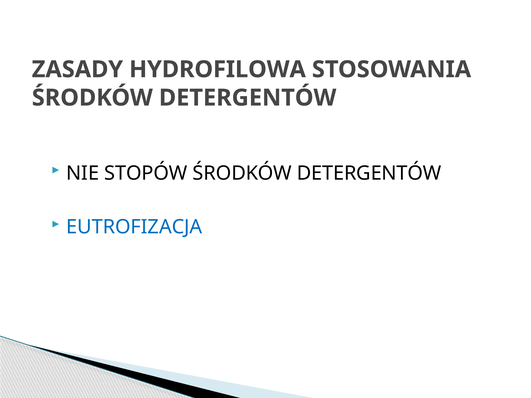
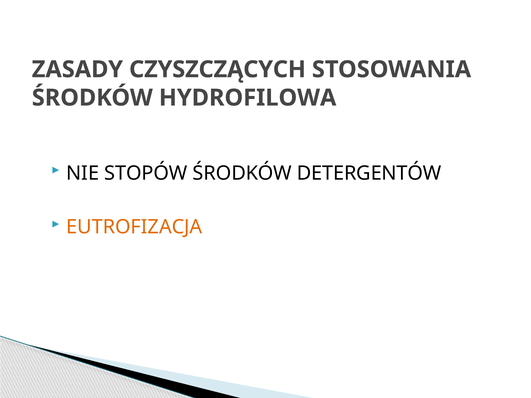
HYDROFILOWA: HYDROFILOWA -> CZYSZCZĄCYCH
DETERGENTÓW at (248, 98): DETERGENTÓW -> HYDROFILOWA
EUTROFIZACJA colour: blue -> orange
